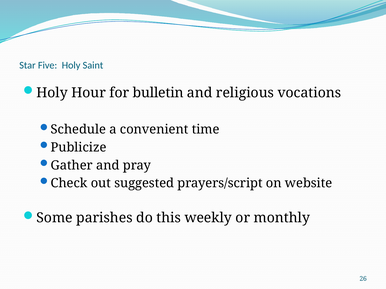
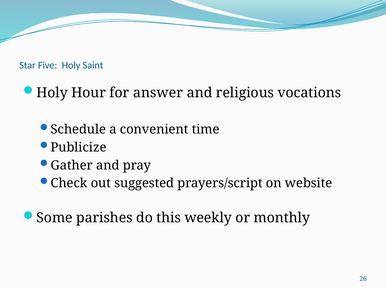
bulletin: bulletin -> answer
